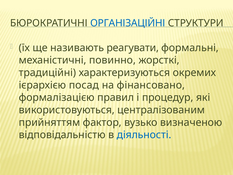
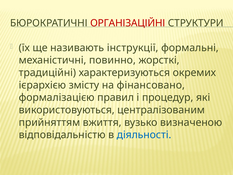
ОРГАНІЗАЦІЙНІ colour: blue -> red
реагувати: реагувати -> інструкції
посад: посад -> змісту
фактор: фактор -> вжиття
